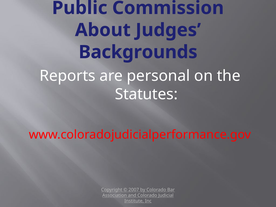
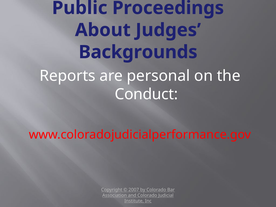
Commission: Commission -> Proceedings
Statutes: Statutes -> Conduct
